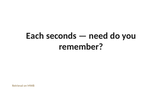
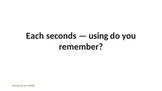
need: need -> using
